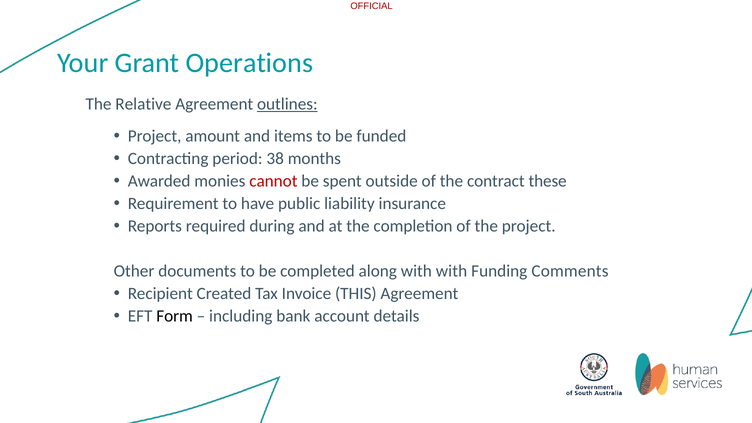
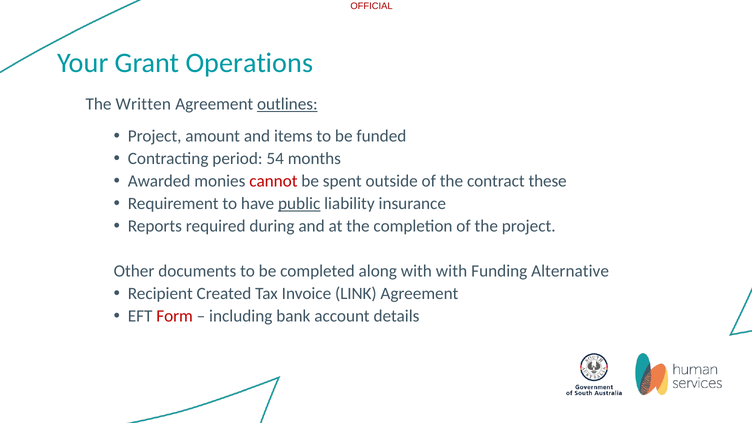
Relative: Relative -> Written
38: 38 -> 54
public underline: none -> present
Comments: Comments -> Alternative
THIS: THIS -> LINK
Form colour: black -> red
